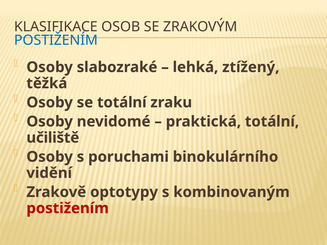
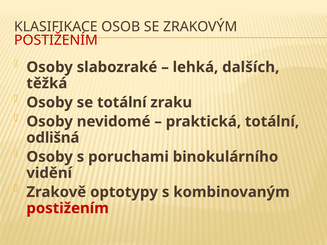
POSTIŽENÍM at (56, 40) colour: blue -> red
ztížený: ztížený -> dalších
učiliště: učiliště -> odlišná
